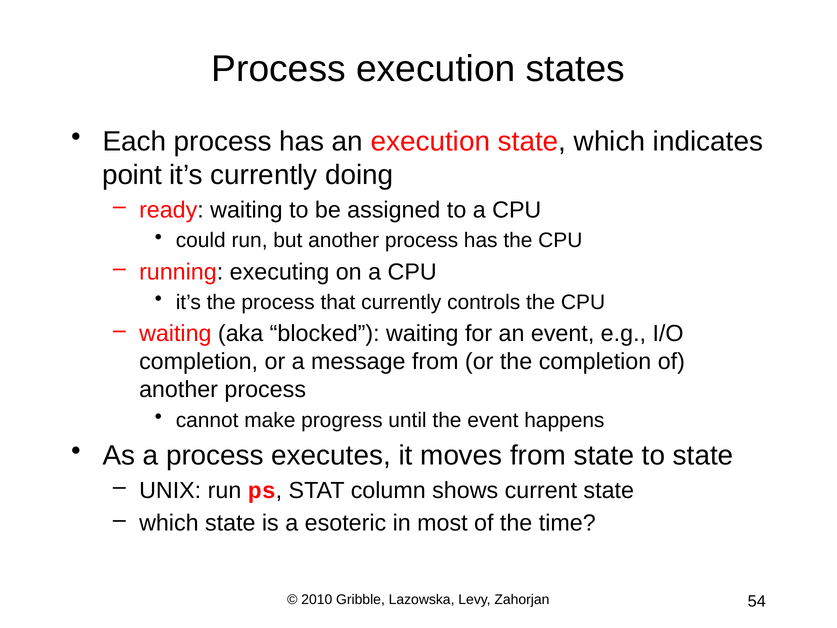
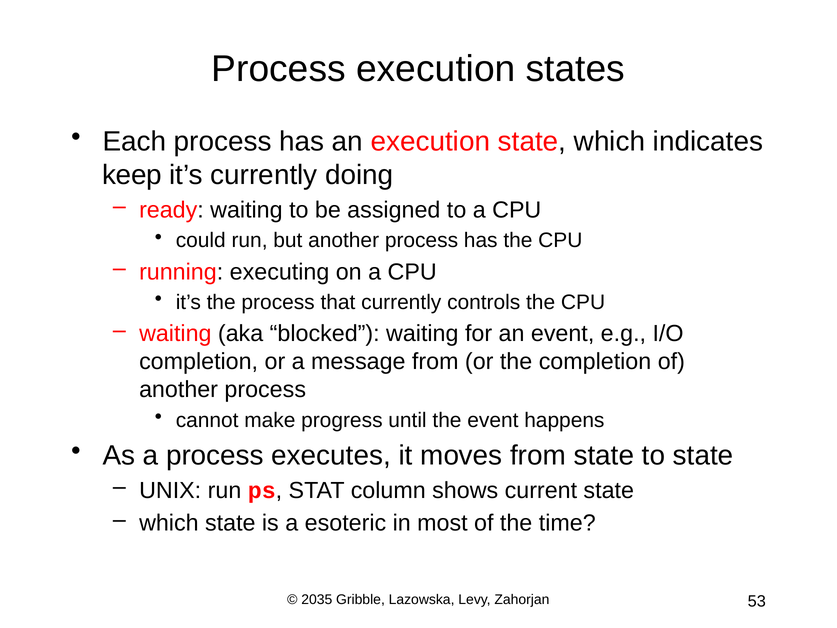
point: point -> keep
2010: 2010 -> 2035
54: 54 -> 53
